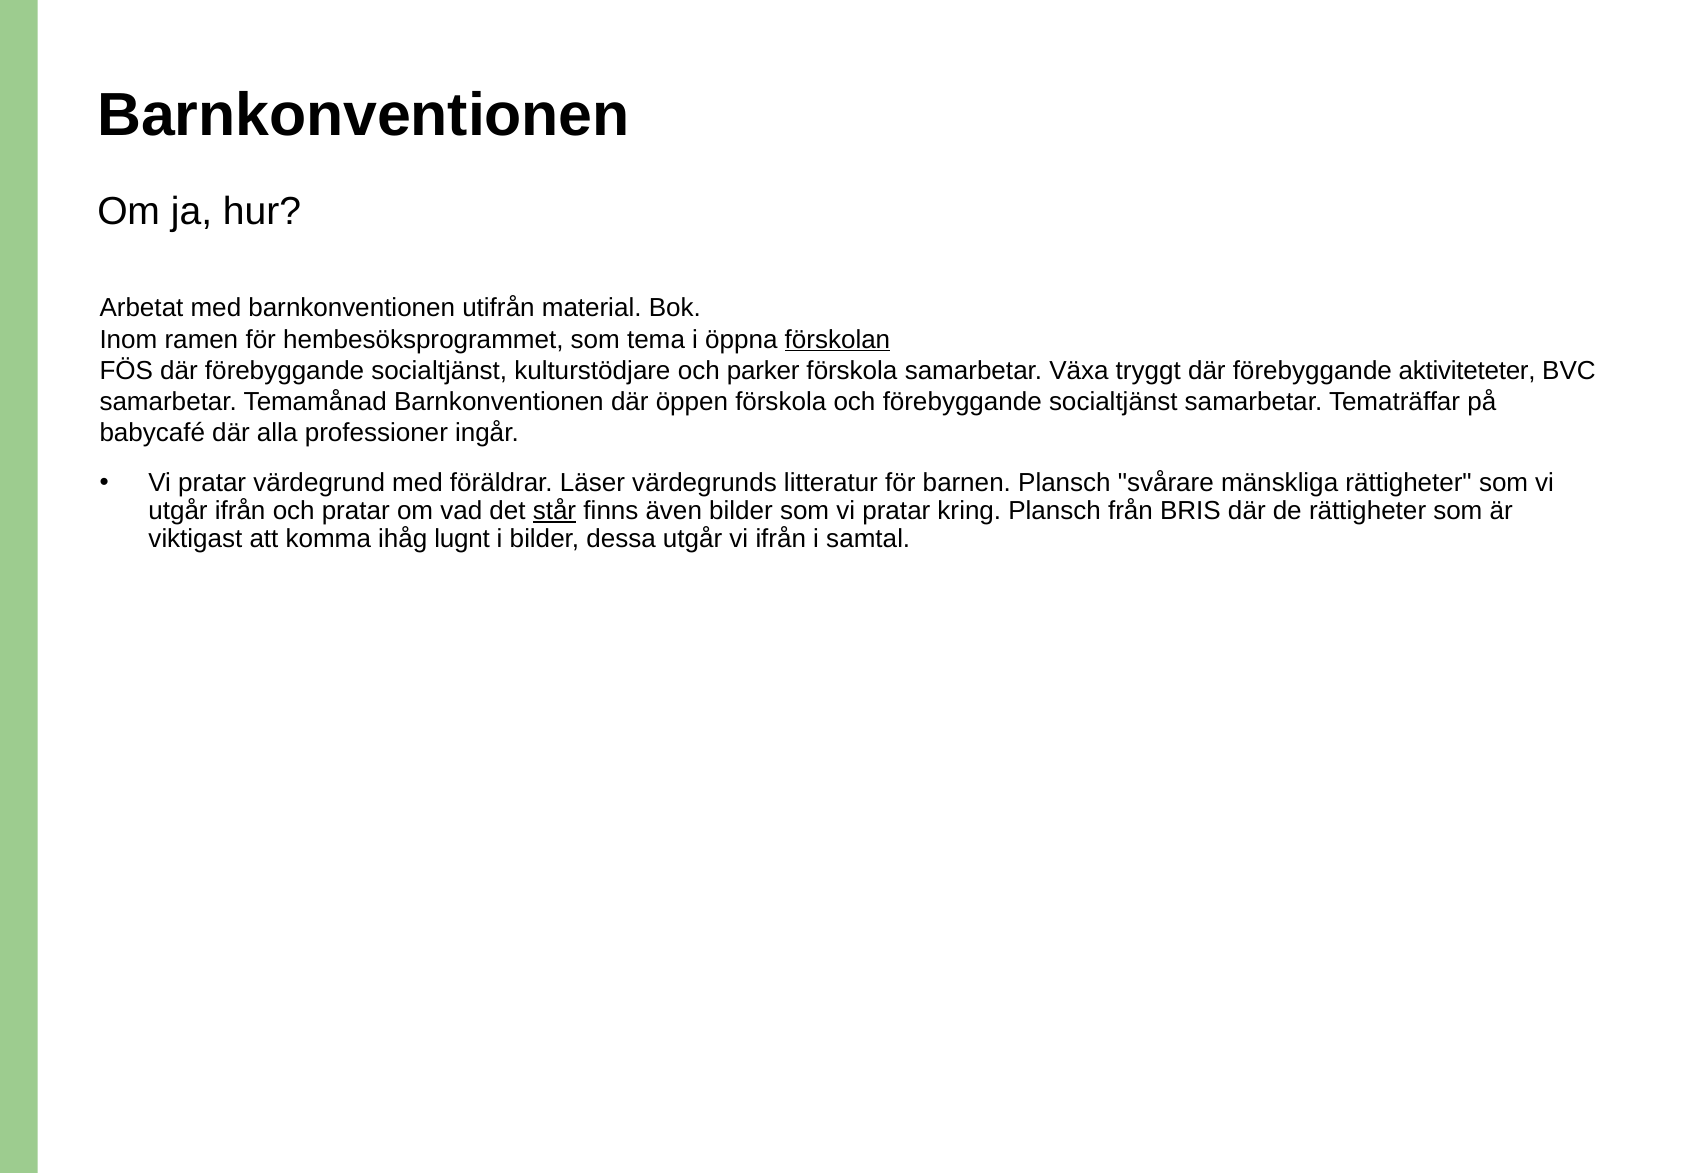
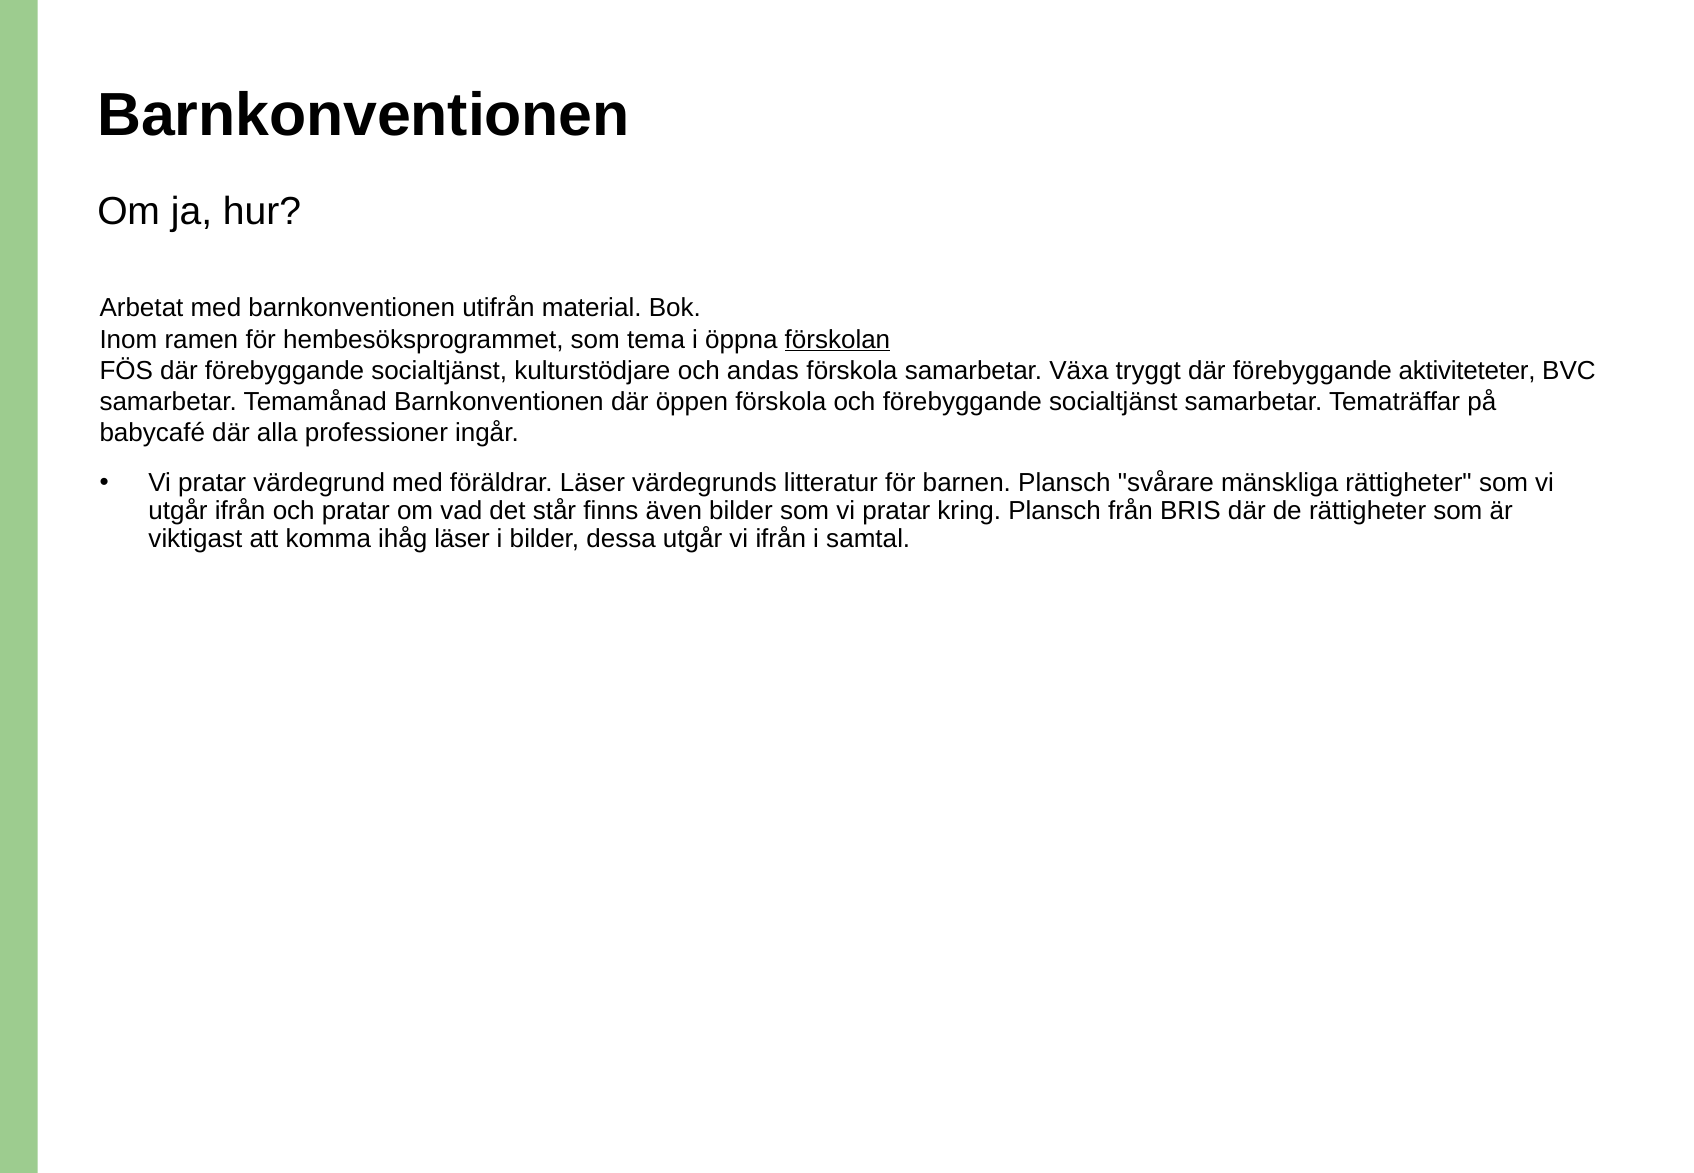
parker: parker -> andas
står underline: present -> none
ihåg lugnt: lugnt -> läser
